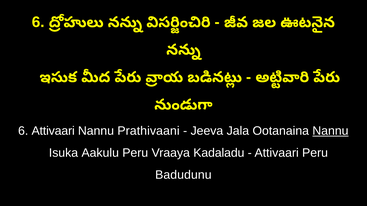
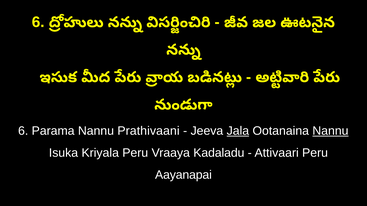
6 Attivaari: Attivaari -> Parama
Jala underline: none -> present
Aakulu: Aakulu -> Kriyala
Badudunu: Badudunu -> Aayanapai
